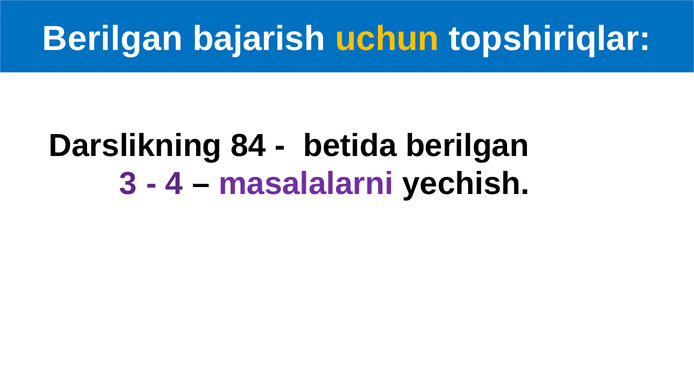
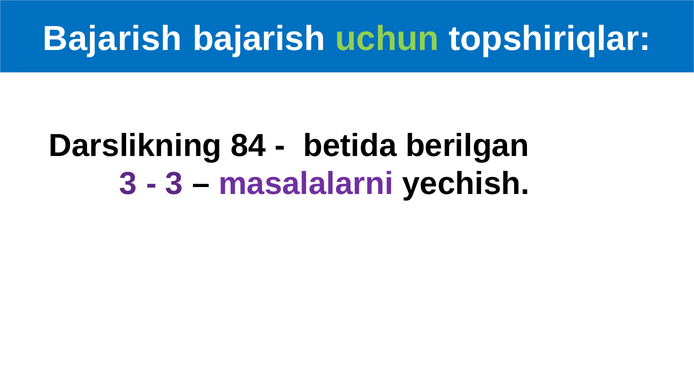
Berilgan at (113, 39): Berilgan -> Bajarish
uchun colour: yellow -> light green
4 at (174, 183): 4 -> 3
